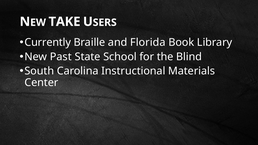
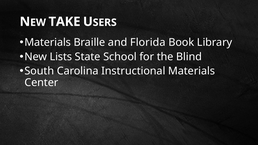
Currently at (48, 42): Currently -> Materials
Past: Past -> Lists
